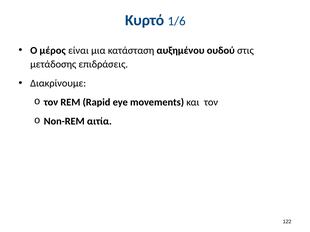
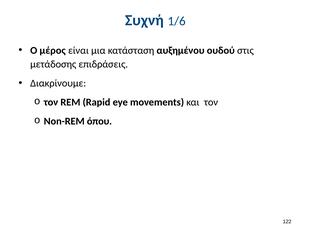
Κυρτό: Κυρτό -> Συχνή
αιτία: αιτία -> όπου
